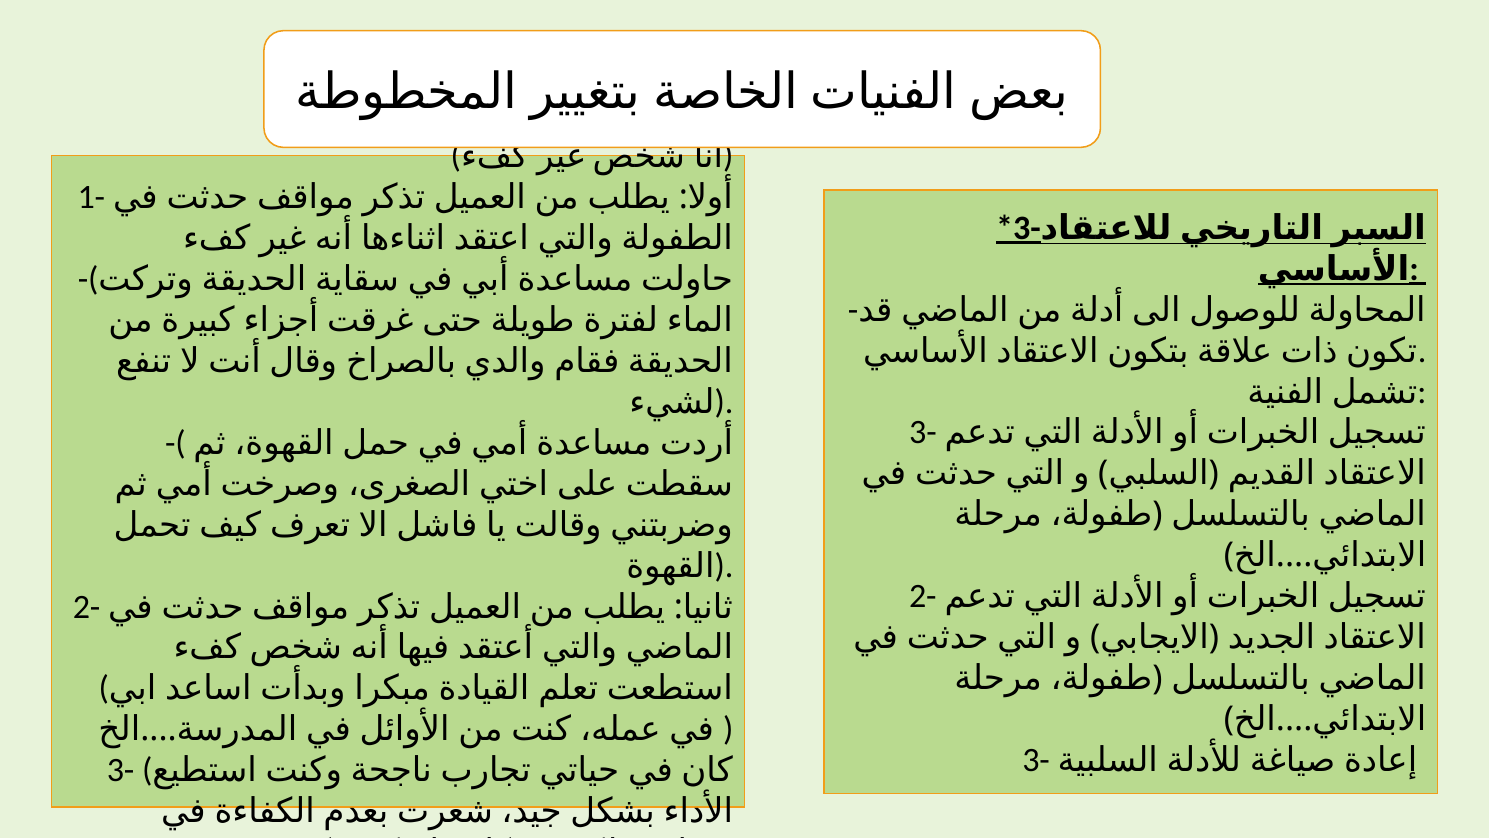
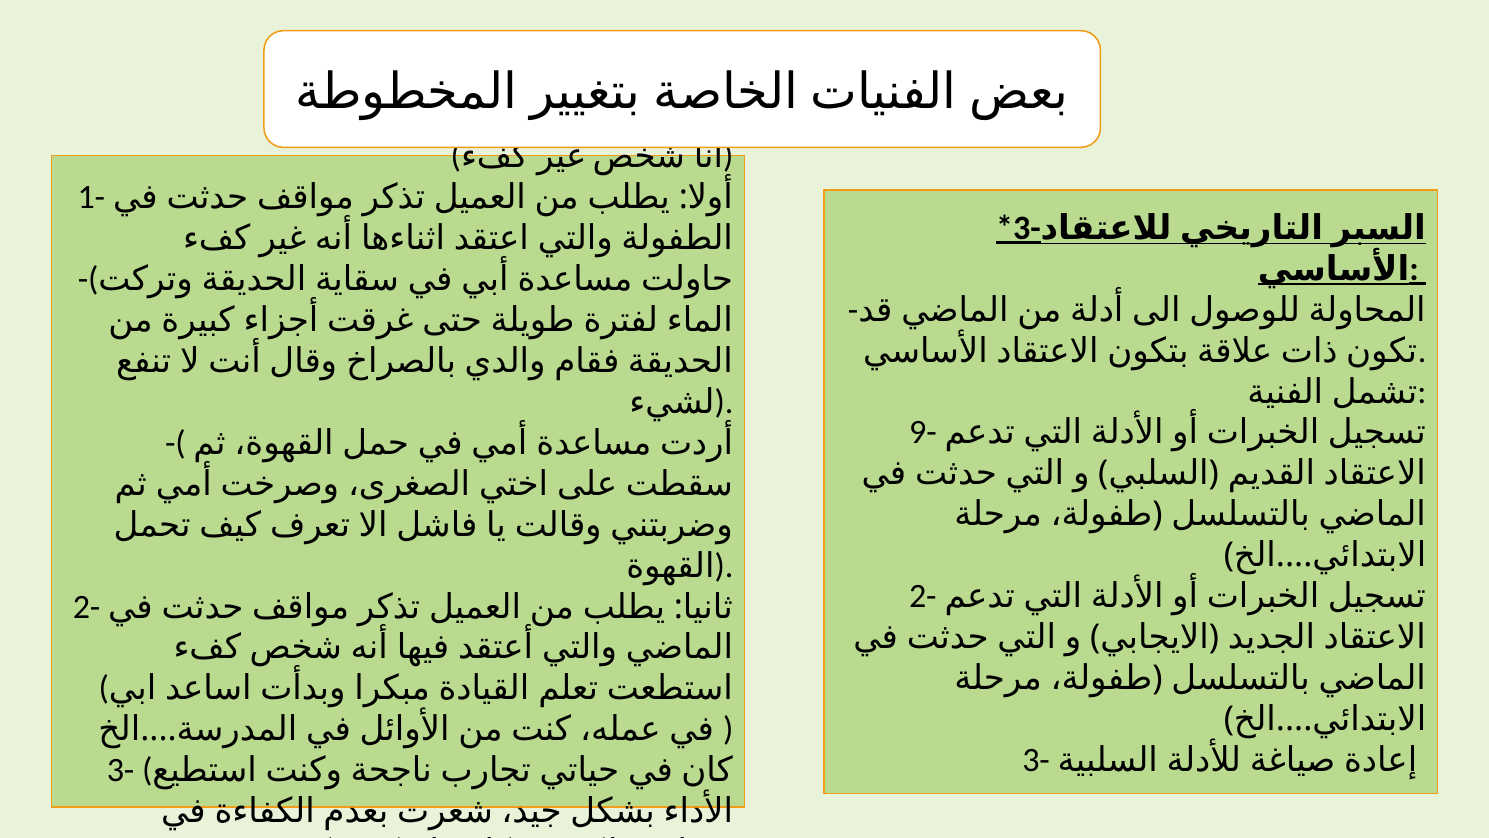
3- at (923, 432): 3- -> 9-
